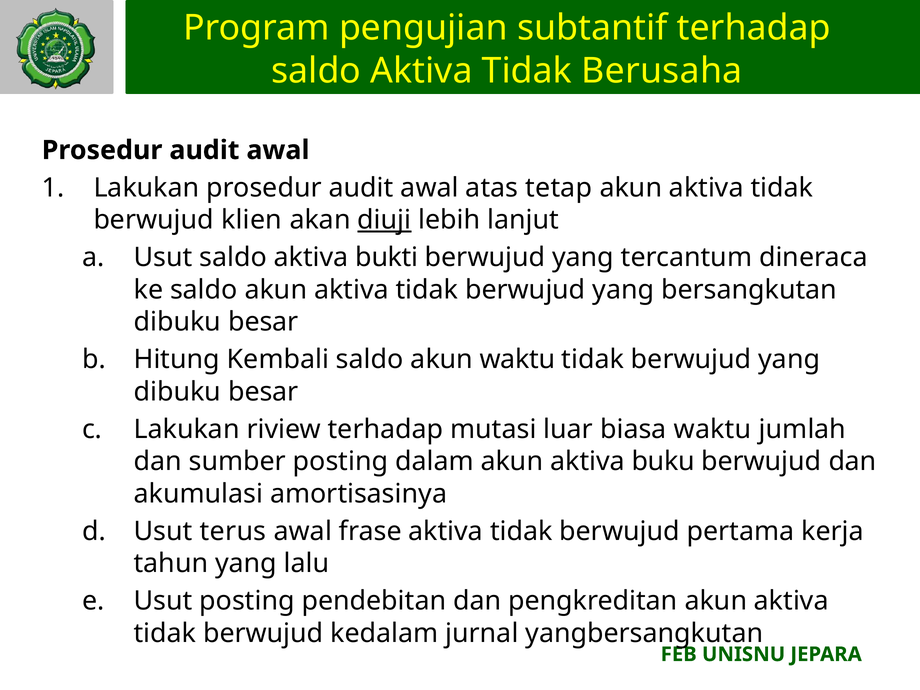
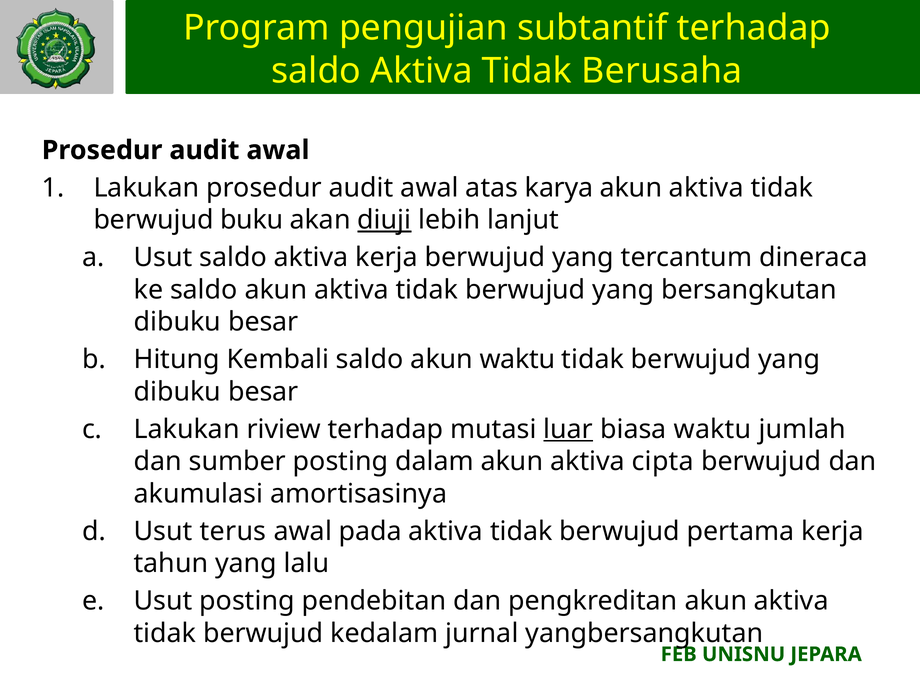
tetap: tetap -> karya
klien: klien -> buku
aktiva bukti: bukti -> kerja
luar underline: none -> present
buku: buku -> cipta
frase: frase -> pada
